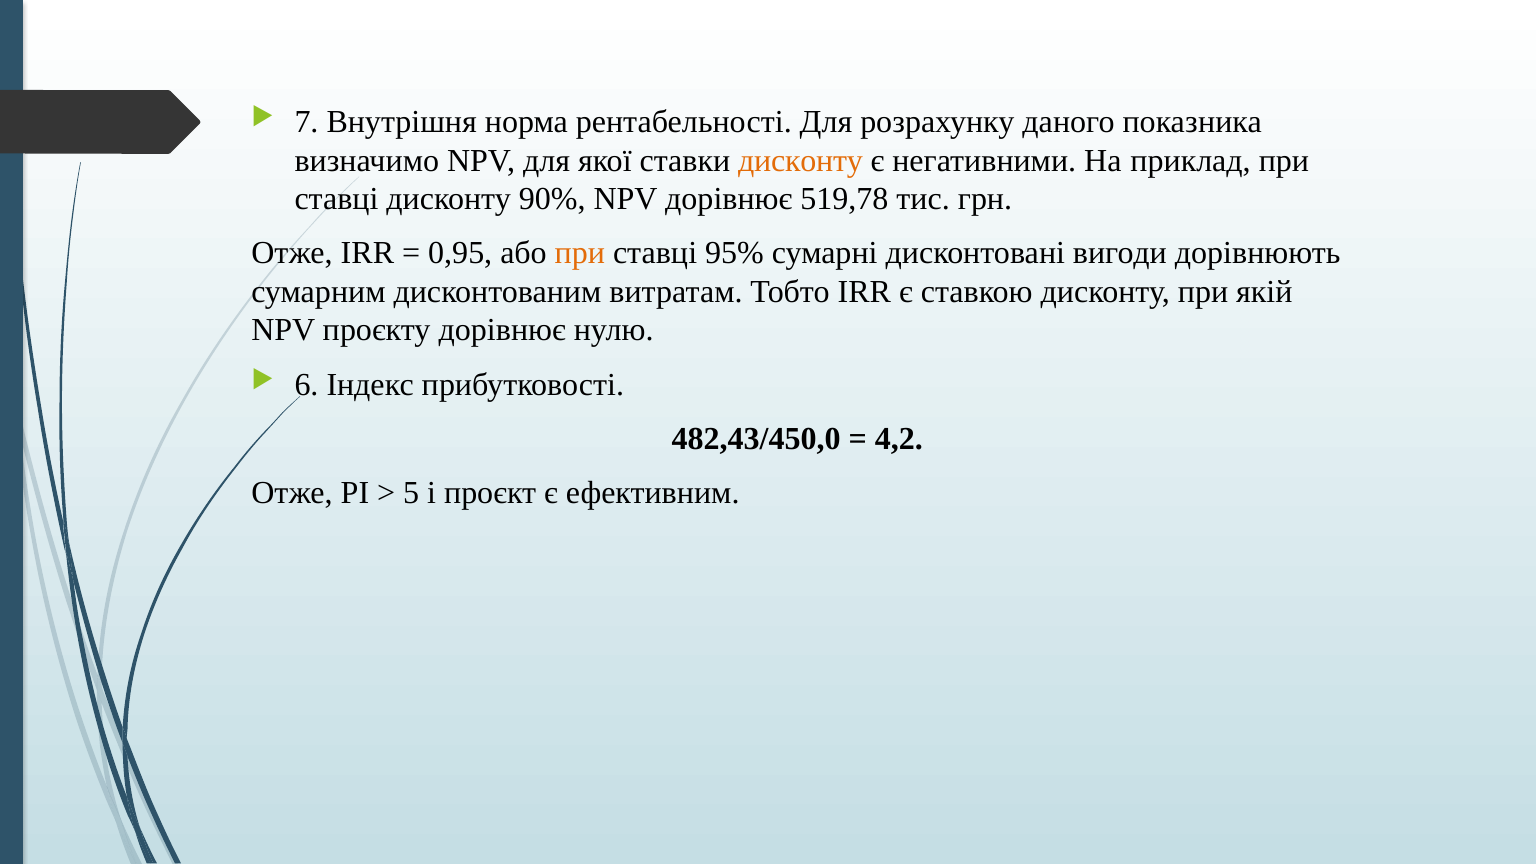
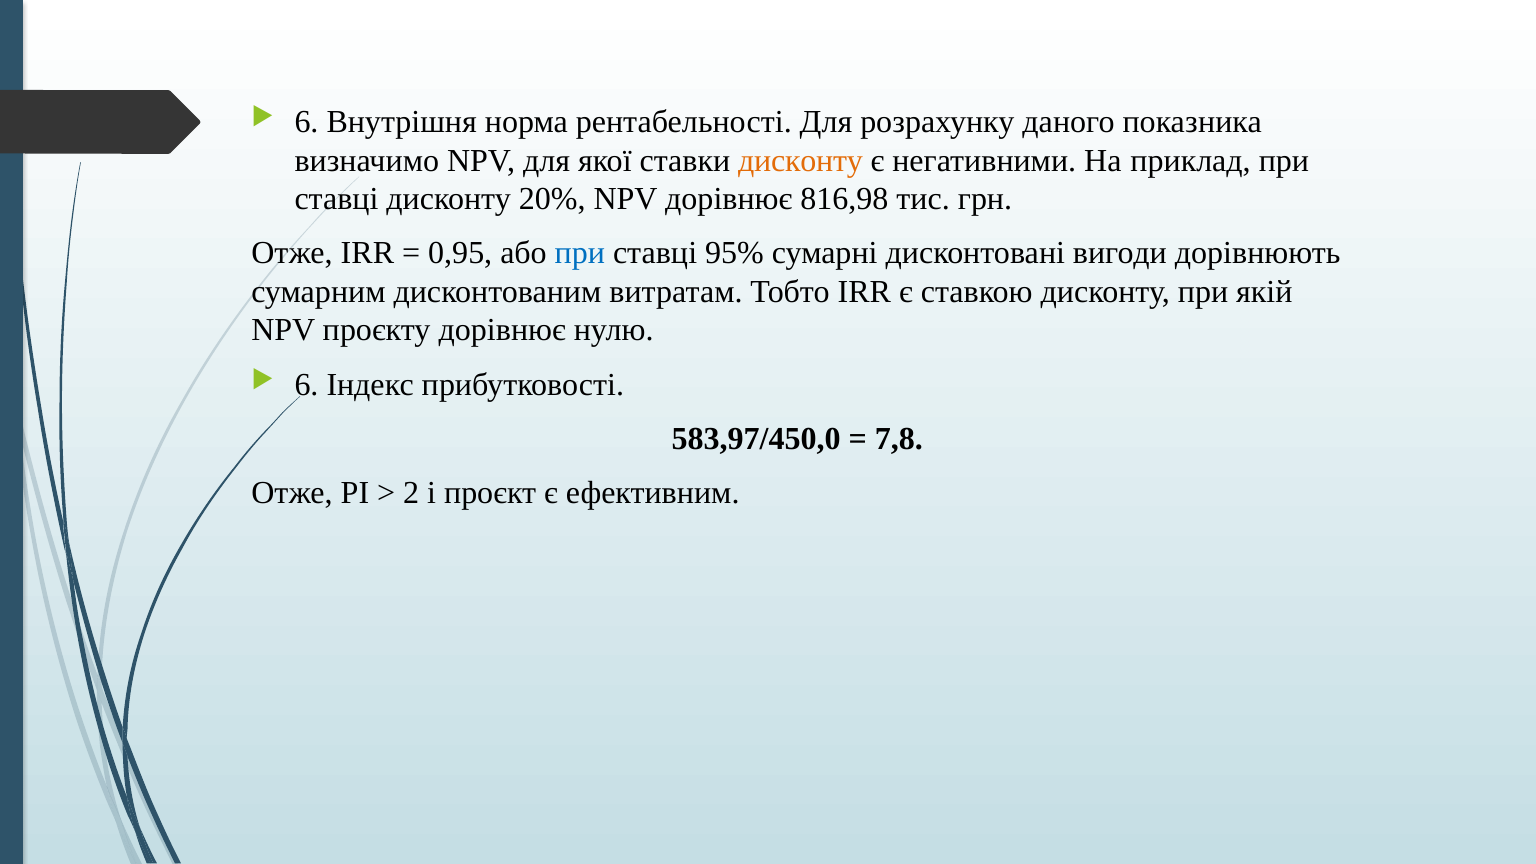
7 at (307, 122): 7 -> 6
90%: 90% -> 20%
519,78: 519,78 -> 816,98
при at (580, 253) colour: orange -> blue
482,43/450,0: 482,43/450,0 -> 583,97/450,0
4,2: 4,2 -> 7,8
5: 5 -> 2
